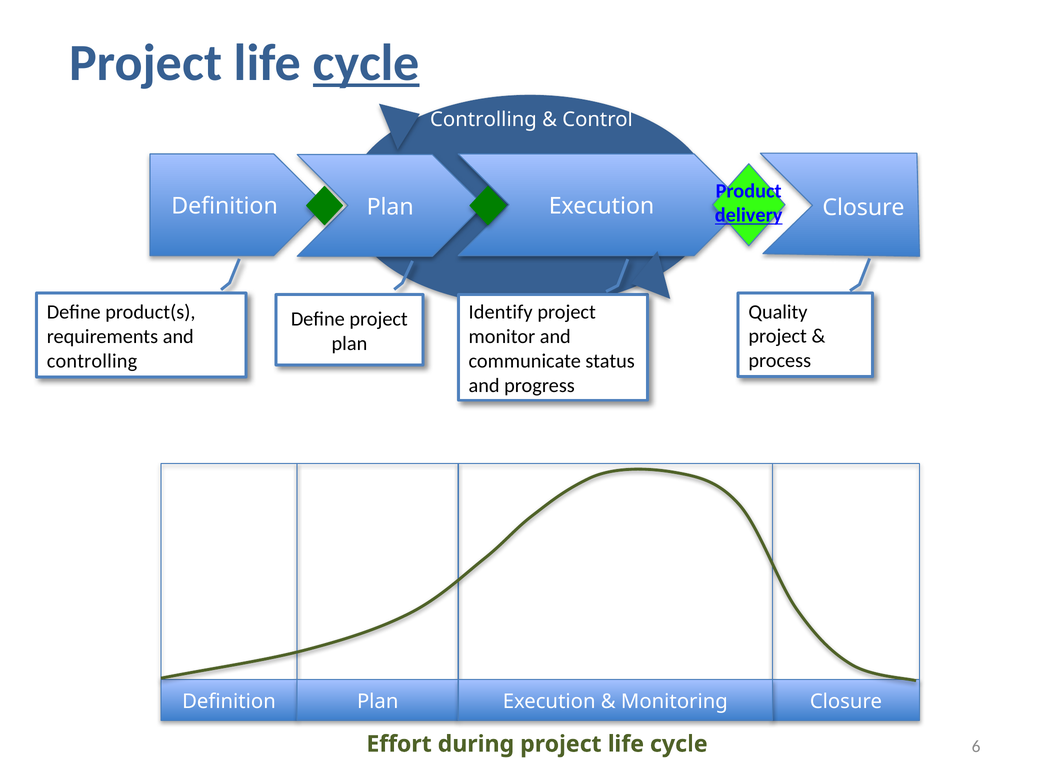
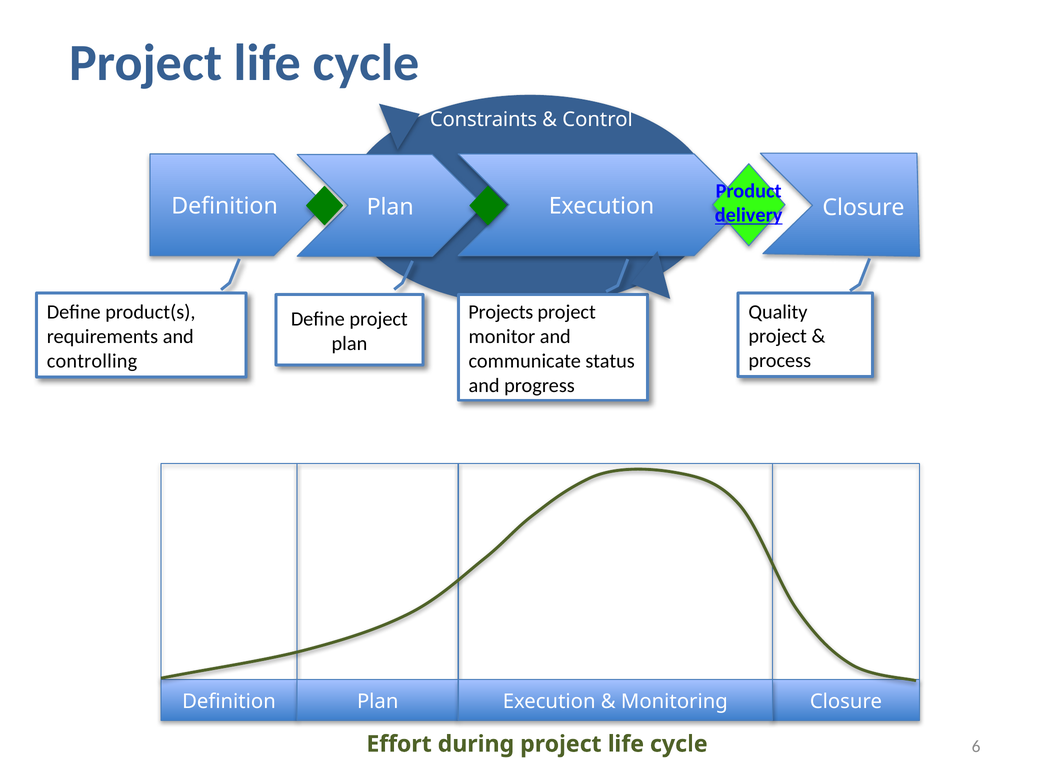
cycle at (366, 63) underline: present -> none
Controlling at (483, 120): Controlling -> Constraints
Identify: Identify -> Projects
